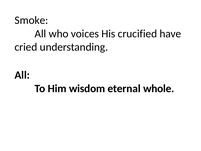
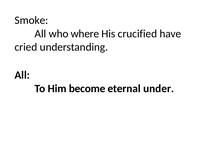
voices: voices -> where
wisdom: wisdom -> become
whole: whole -> under
